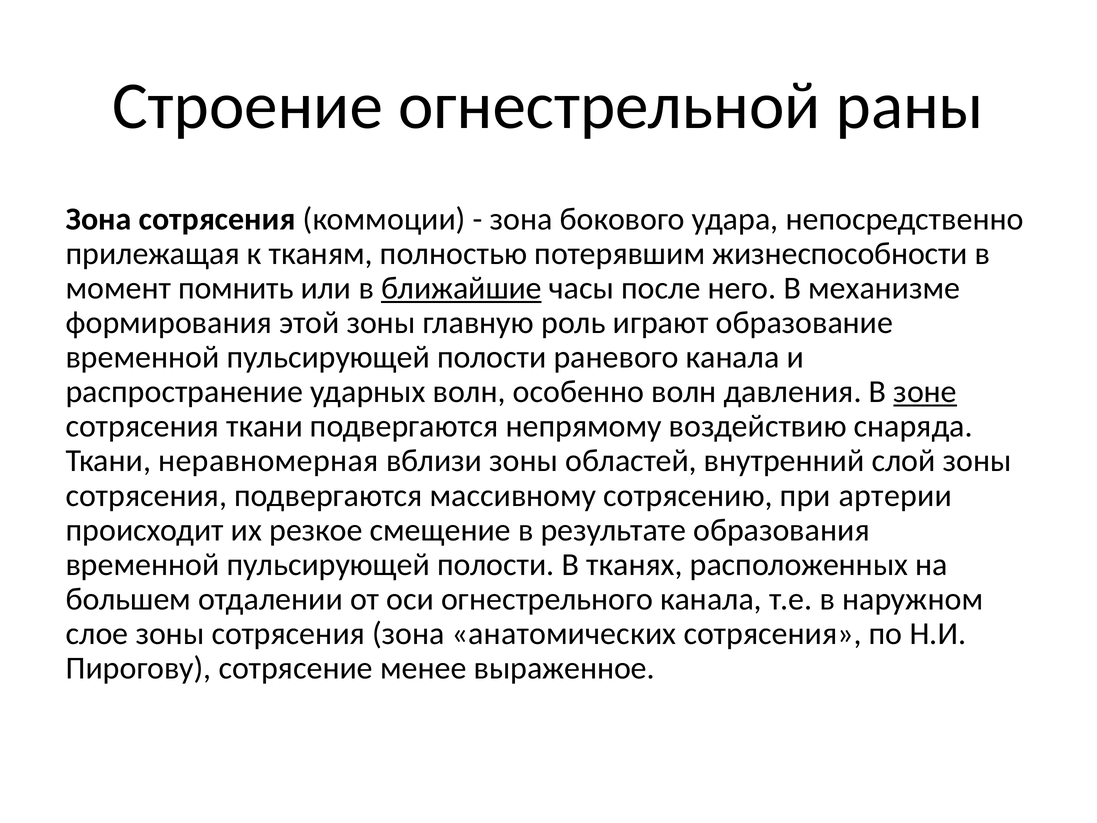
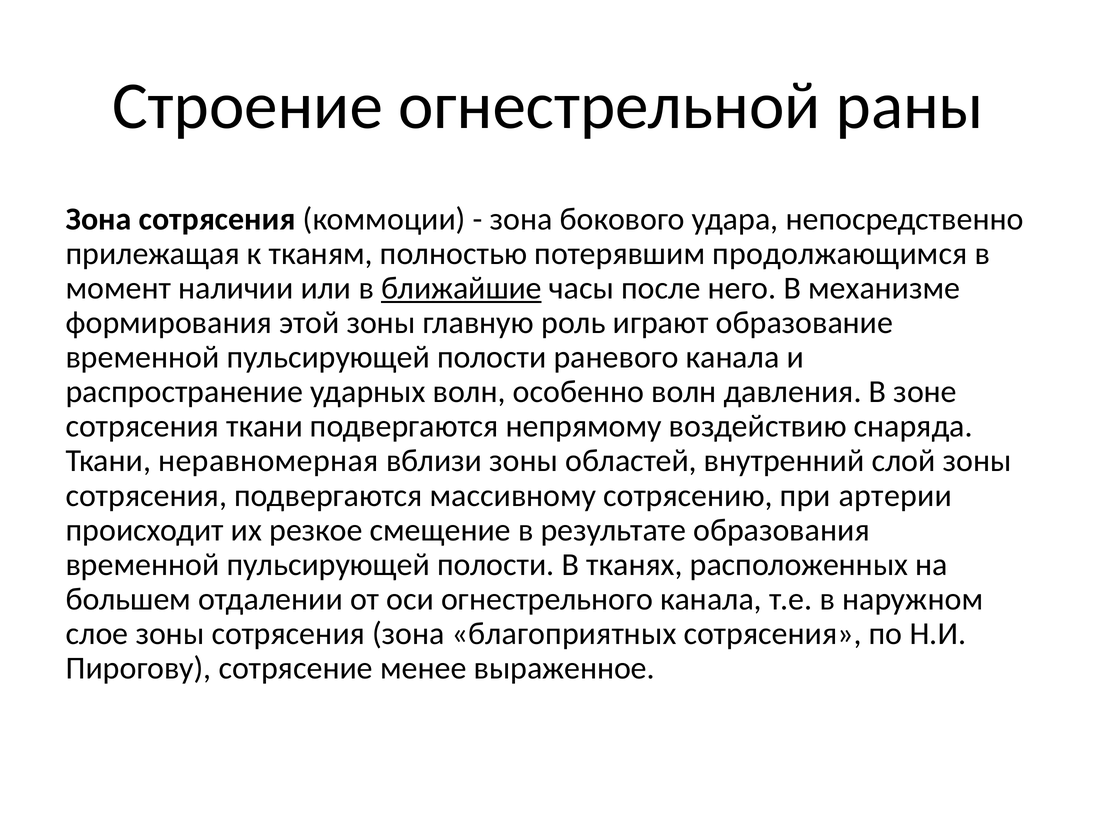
жизнеспособности: жизнеспособности -> продолжающимся
помнить: помнить -> наличии
зоне underline: present -> none
анатомических: анатомических -> благоприятных
